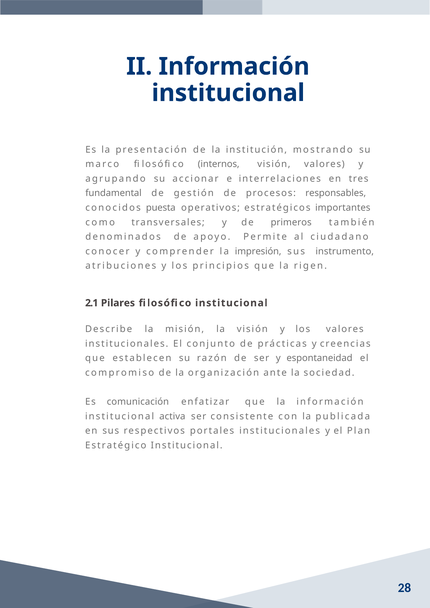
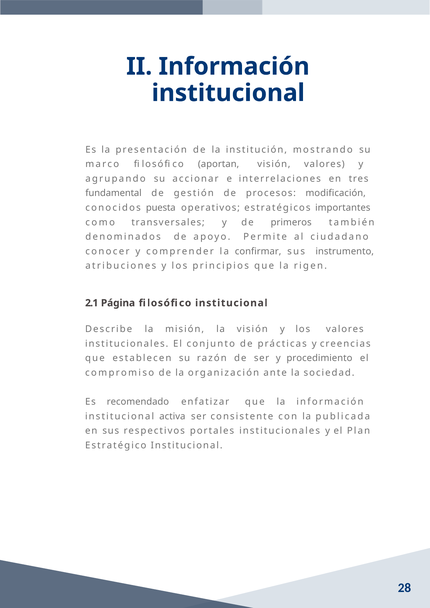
internos: internos -> aportan
responsables: responsables -> modificación
impresión: impresión -> confirmar
Pilares: Pilares -> Página
espontaneidad: espontaneidad -> procedimiento
comunicación: comunicación -> recomendado
